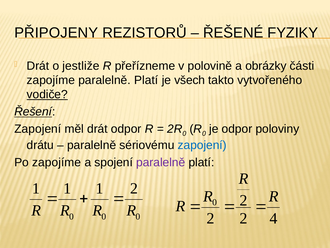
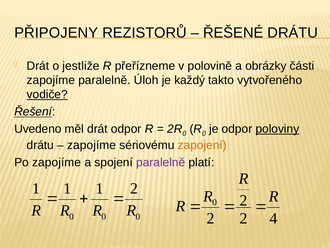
ŘEŠENÉ FYZIKY: FYZIKY -> DRÁTU
zapojíme paralelně Platí: Platí -> Úloh
všech: všech -> každý
Zapojení at (38, 129): Zapojení -> Uvedeno
poloviny underline: none -> present
paralelně at (92, 145): paralelně -> zapojíme
zapojení at (202, 145) colour: blue -> orange
